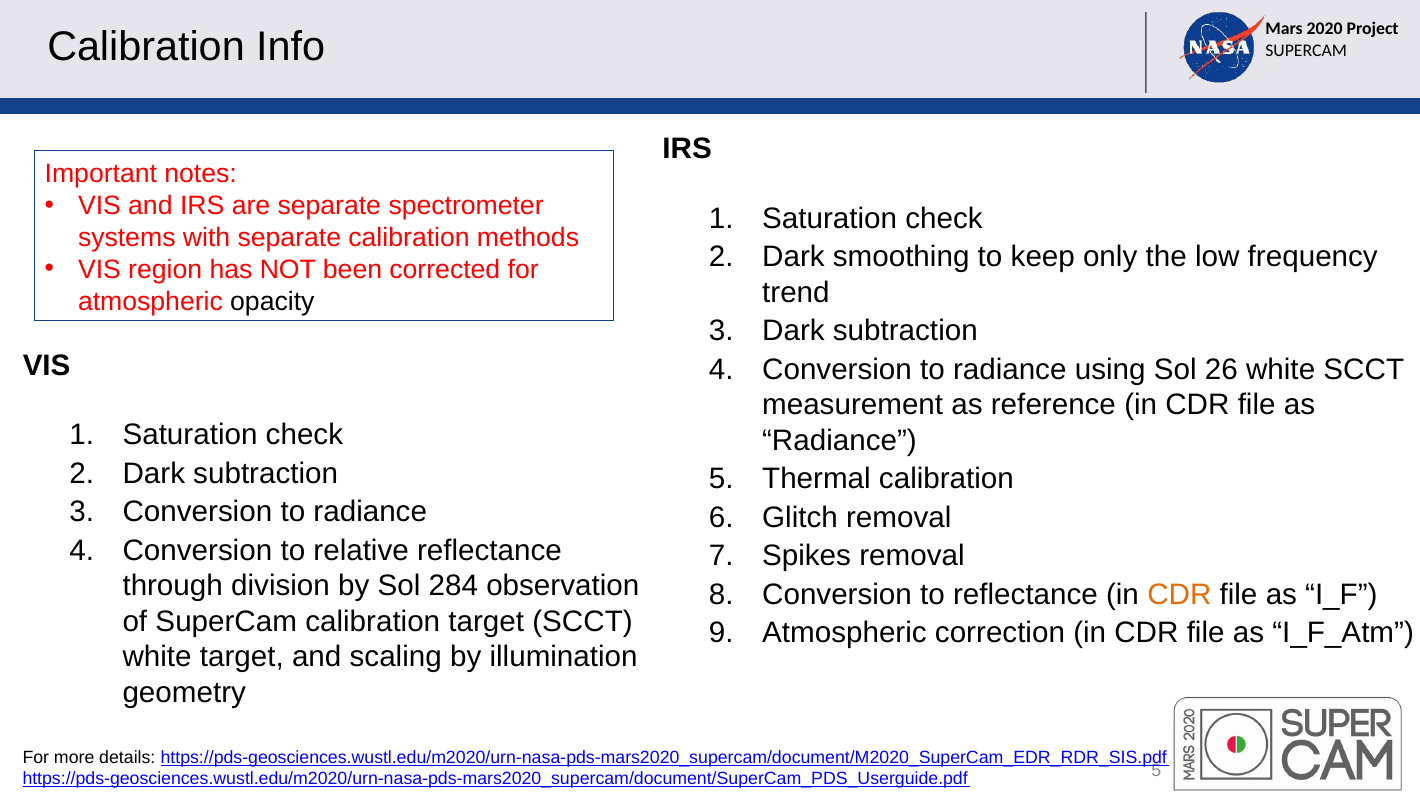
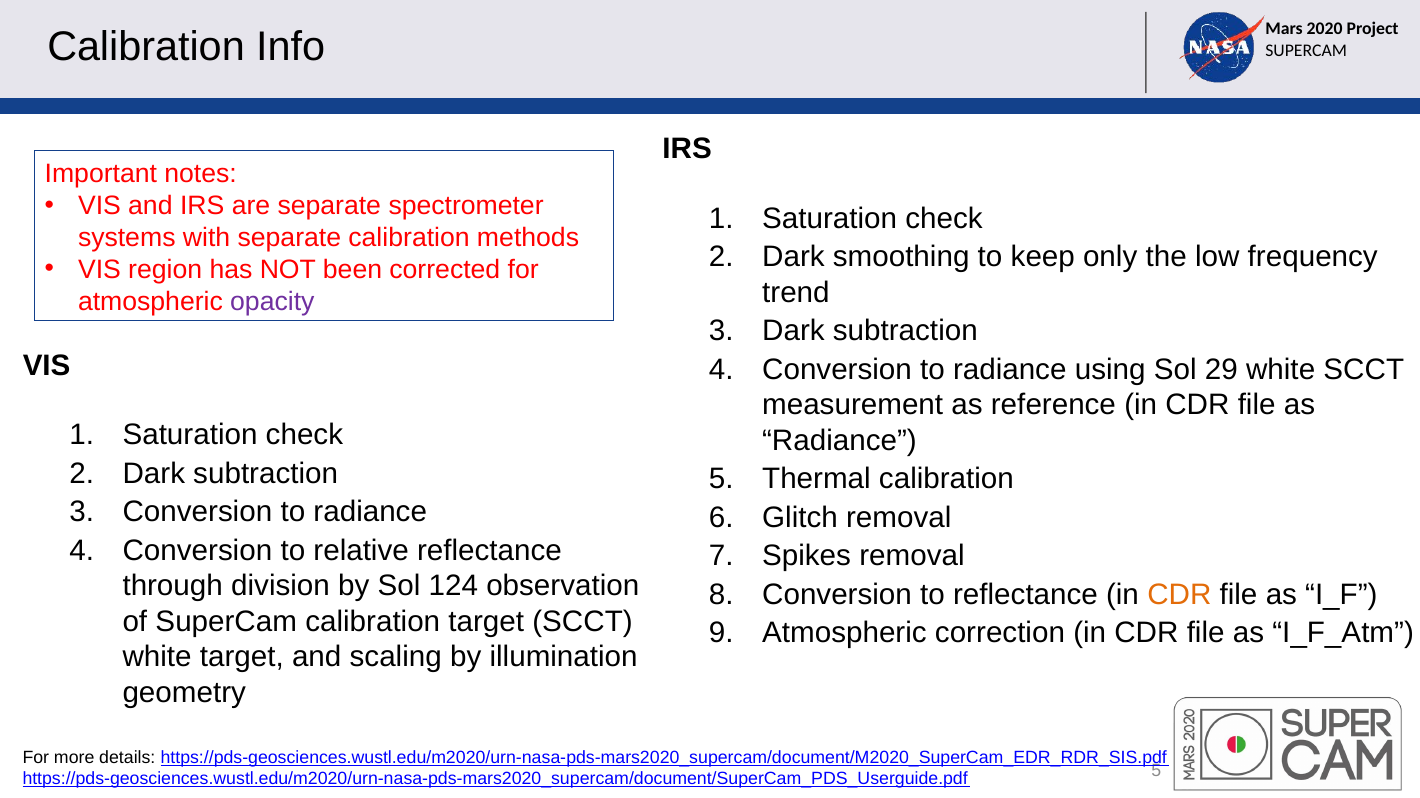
opacity colour: black -> purple
26: 26 -> 29
284: 284 -> 124
